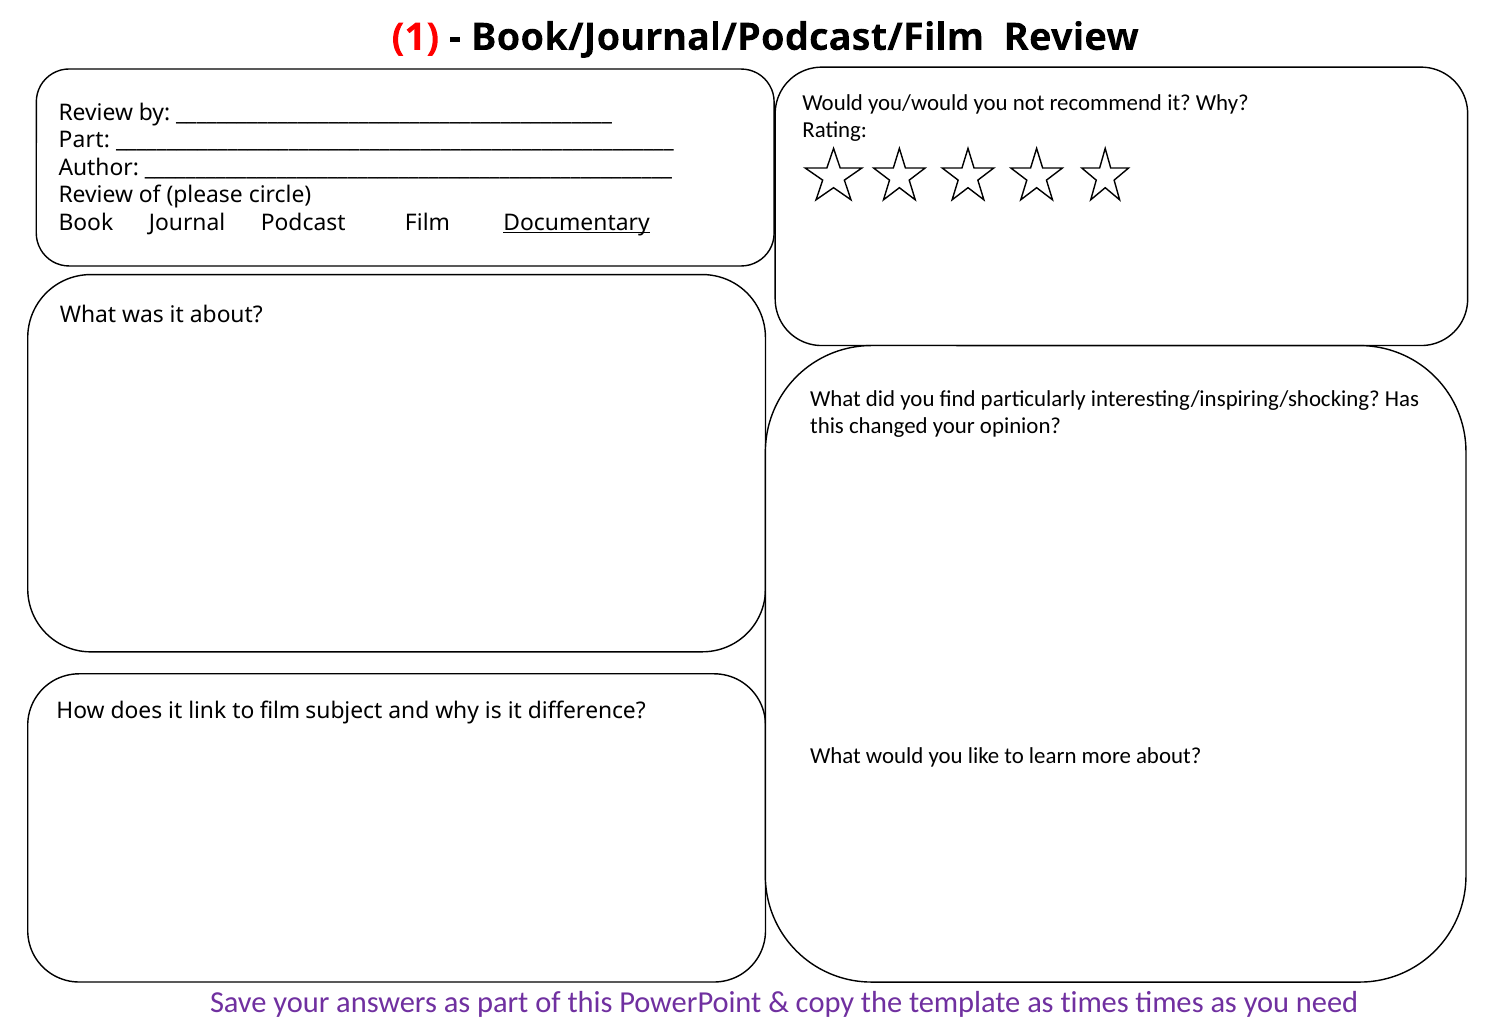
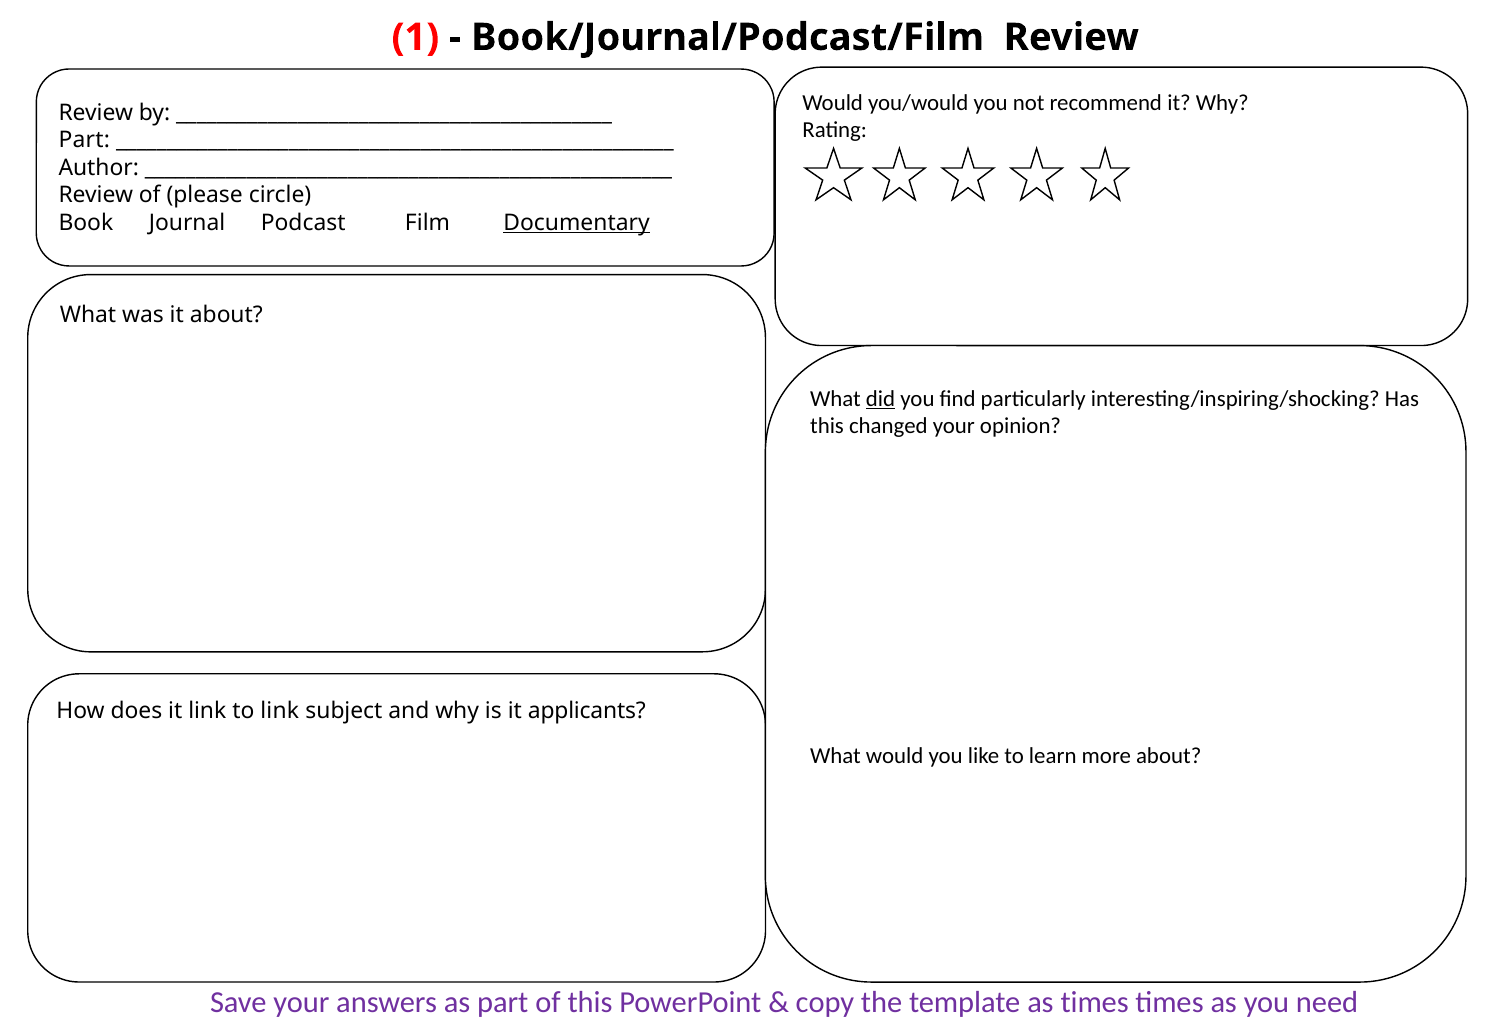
did underline: none -> present
to film: film -> link
difference: difference -> applicants
